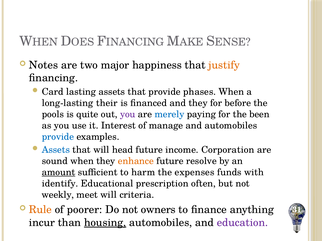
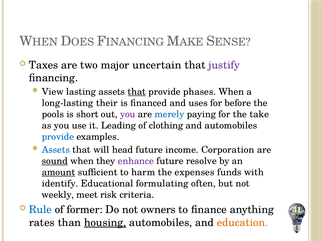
Notes: Notes -> Taxes
happiness: happiness -> uncertain
justify colour: orange -> purple
Card: Card -> View
that at (137, 92) underline: none -> present
and they: they -> uses
quite: quite -> short
been: been -> take
Interest: Interest -> Leading
manage: manage -> clothing
sound underline: none -> present
enhance colour: orange -> purple
prescription: prescription -> formulating
meet will: will -> risk
Rule colour: orange -> blue
poorer: poorer -> former
incur: incur -> rates
education colour: purple -> orange
